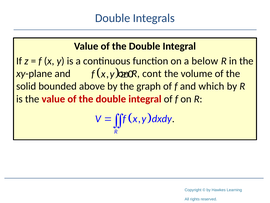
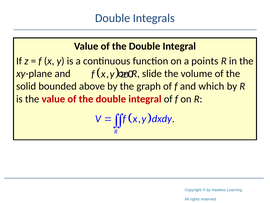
below: below -> points
cont: cont -> slide
